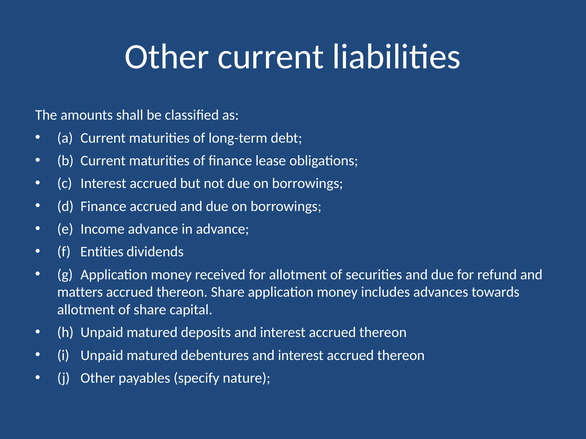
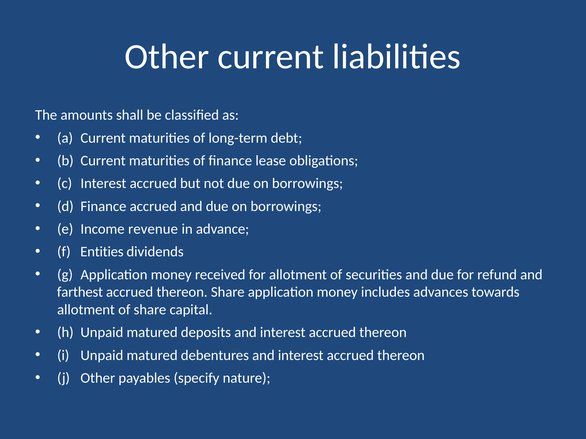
Income advance: advance -> revenue
matters: matters -> farthest
